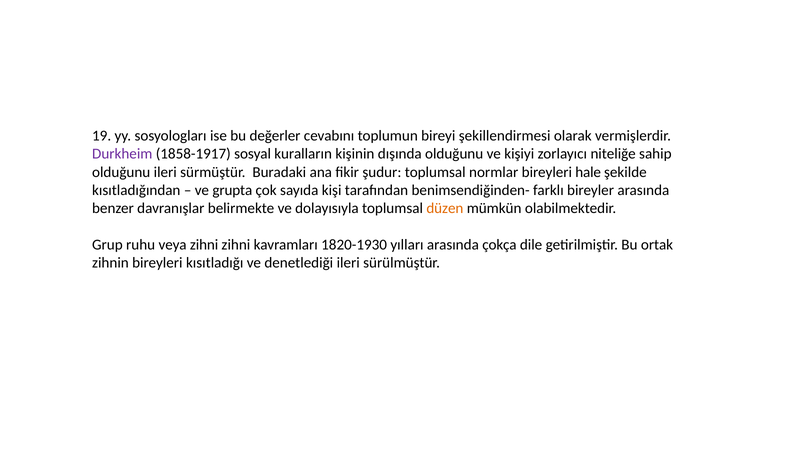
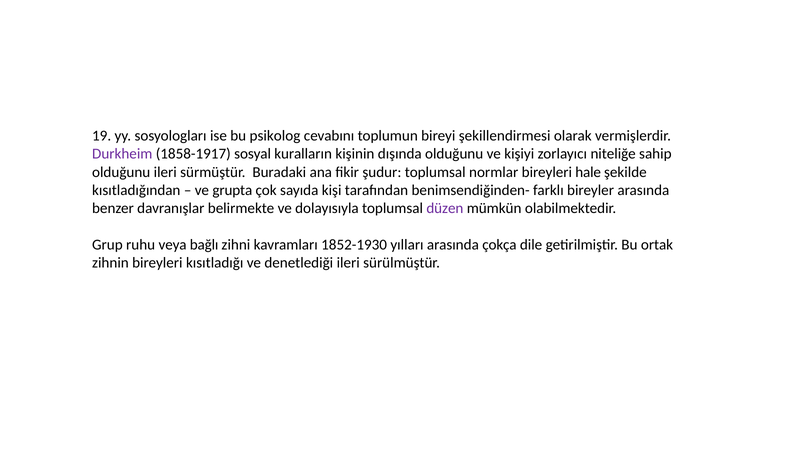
değerler: değerler -> psikolog
düzen colour: orange -> purple
veya zihni: zihni -> bağlı
1820-1930: 1820-1930 -> 1852-1930
